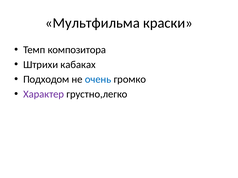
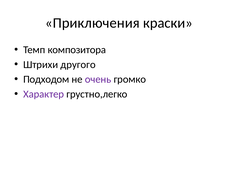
Мультфильма: Мультфильма -> Приключения
кабаках: кабаках -> другого
очень colour: blue -> purple
